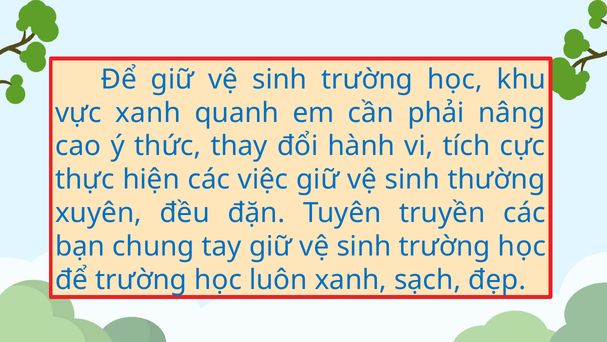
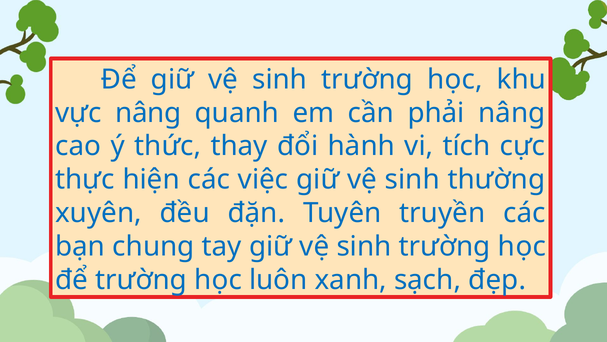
vực xanh: xanh -> nâng
